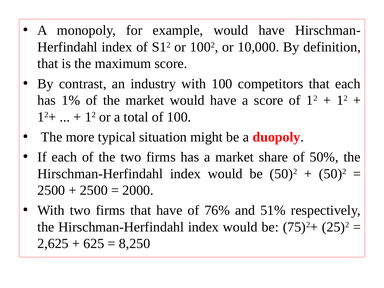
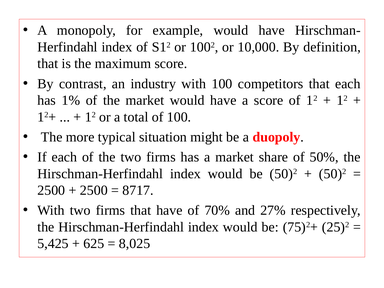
2000: 2000 -> 8717
76%: 76% -> 70%
51%: 51% -> 27%
2,625: 2,625 -> 5,425
8,250: 8,250 -> 8,025
